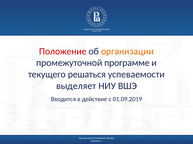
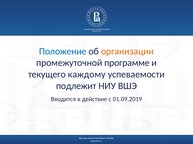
Положение colour: red -> blue
решаться: решаться -> каждому
выделяет: выделяет -> подлежит
